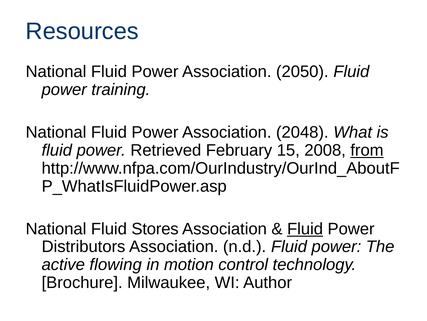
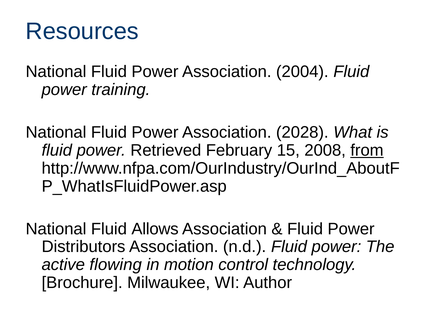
2050: 2050 -> 2004
2048: 2048 -> 2028
Stores: Stores -> Allows
Fluid at (305, 228) underline: present -> none
